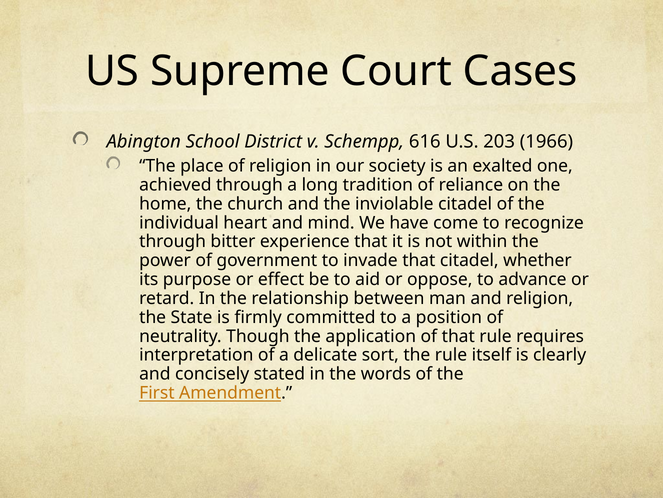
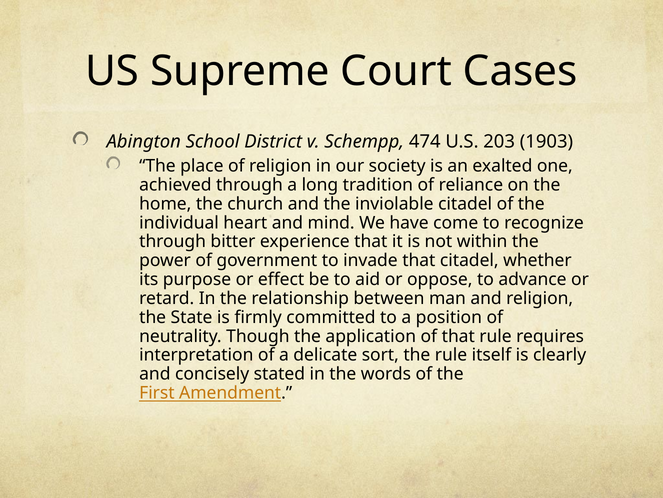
616: 616 -> 474
1966: 1966 -> 1903
